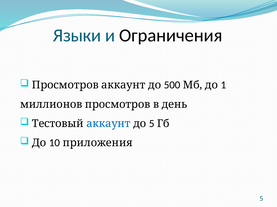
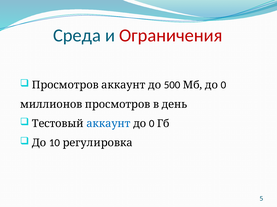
Языки: Языки -> Среда
Ограничения colour: black -> red
Мб до 1: 1 -> 0
5 at (152, 124): 5 -> 0
приложения: приложения -> регулировка
